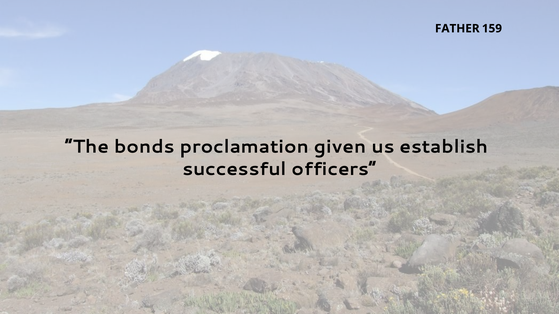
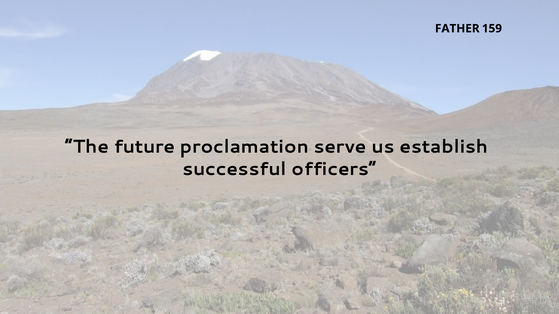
bonds: bonds -> future
given: given -> serve
